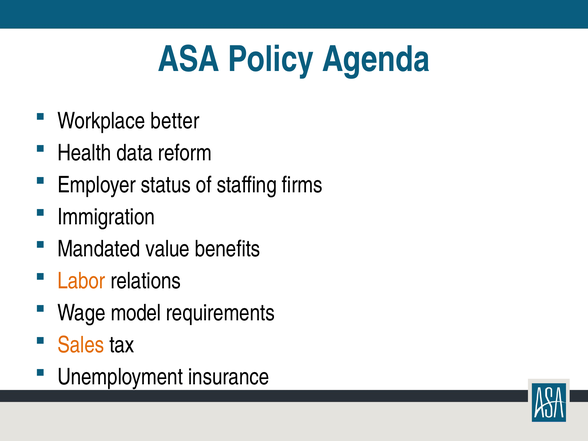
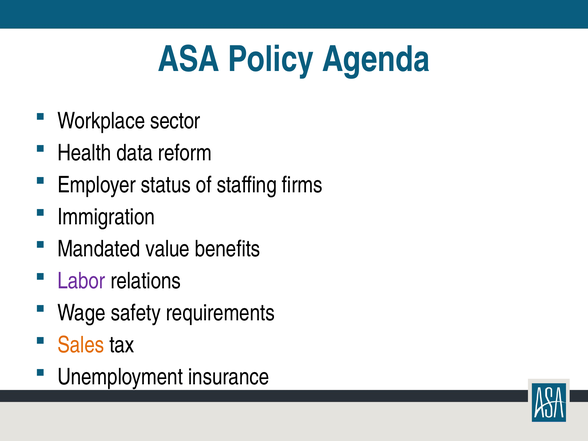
better: better -> sector
Labor colour: orange -> purple
model: model -> safety
